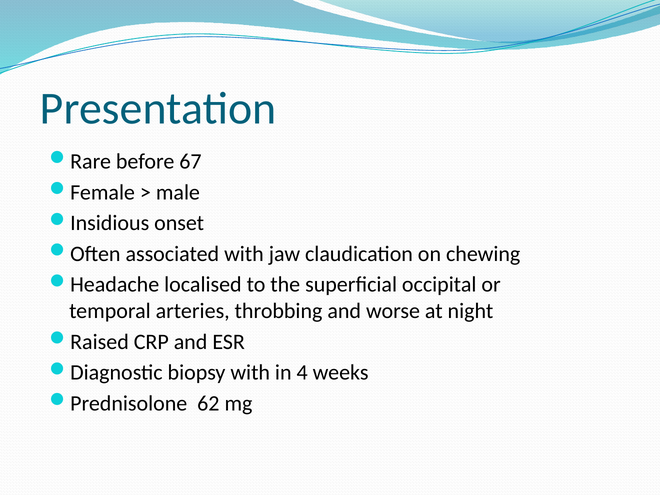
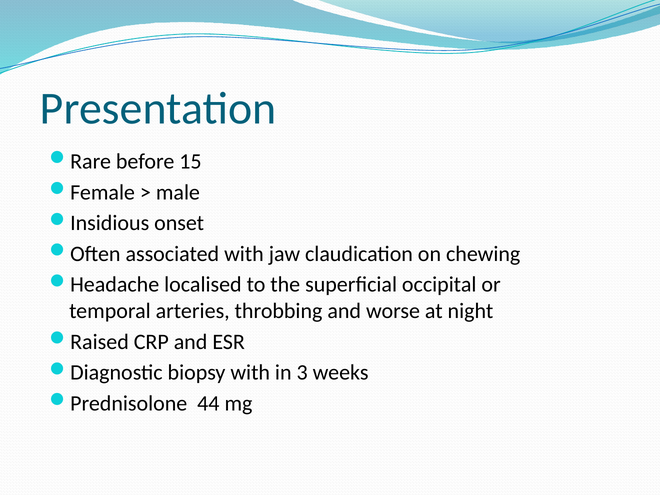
67: 67 -> 15
4: 4 -> 3
62: 62 -> 44
